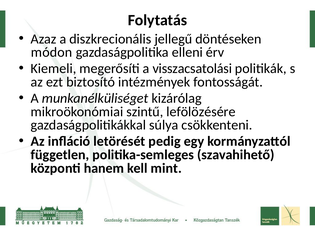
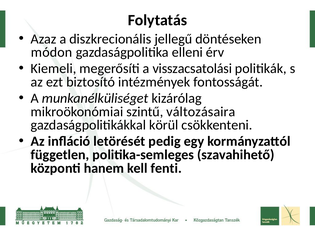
lefölözésére: lefölözésére -> változásaira
súlya: súlya -> körül
mint: mint -> fenti
